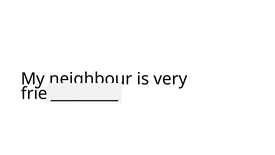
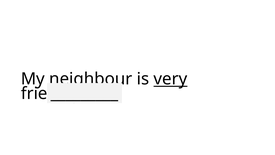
very underline: none -> present
